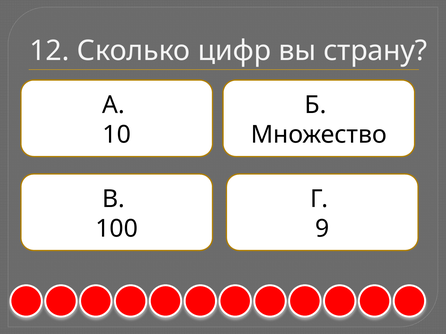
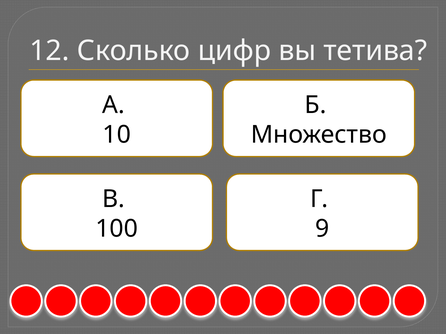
страну: страну -> тетива
